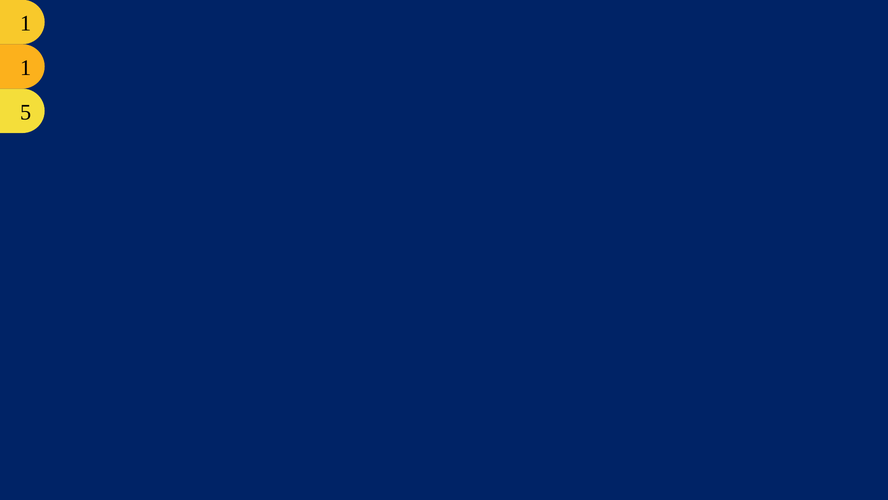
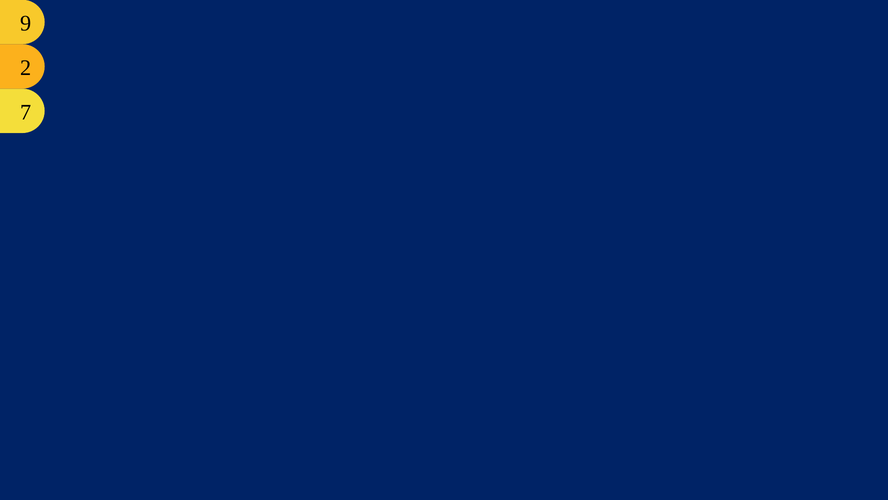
1 at (26, 24): 1 -> 9
1 at (26, 68): 1 -> 2
5: 5 -> 7
